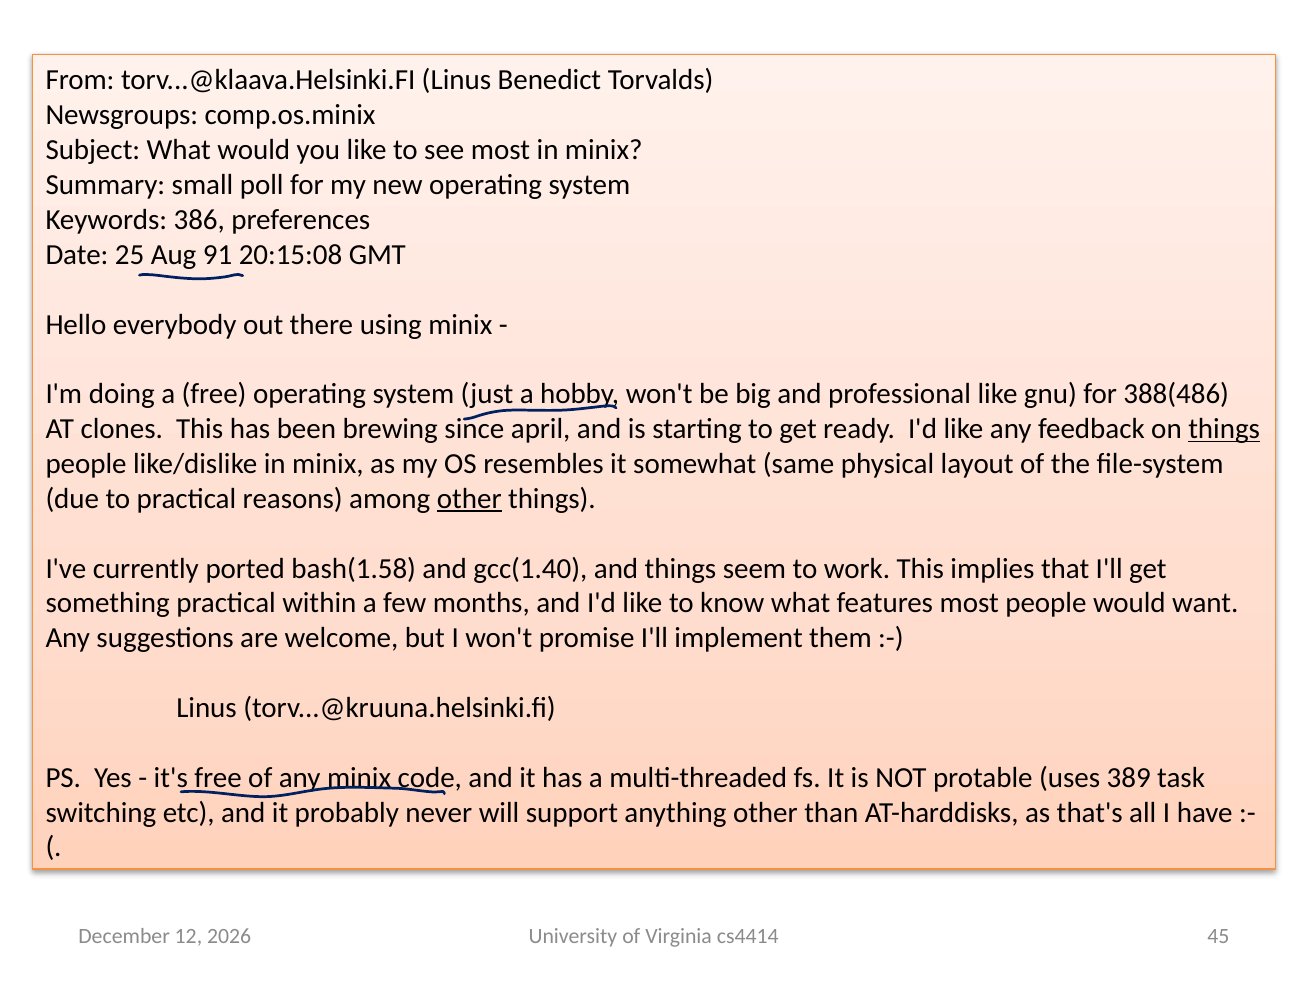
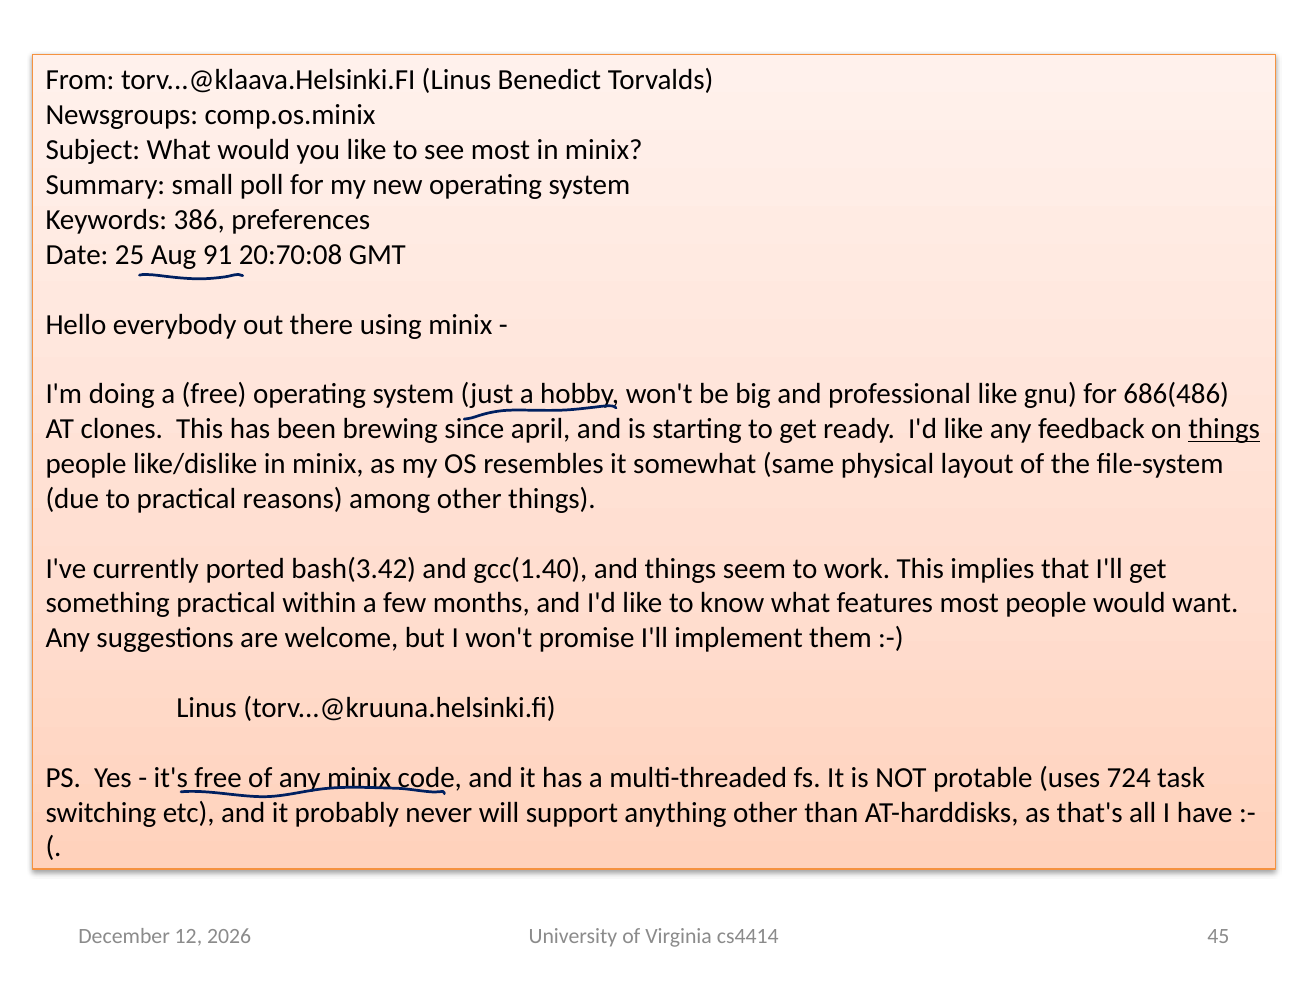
20:15:08: 20:15:08 -> 20:70:08
388(486: 388(486 -> 686(486
other at (469, 499) underline: present -> none
bash(1.58: bash(1.58 -> bash(3.42
389: 389 -> 724
